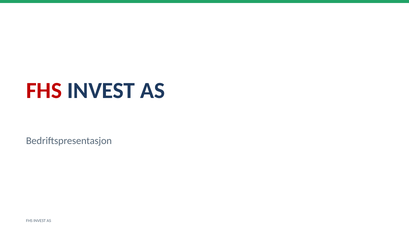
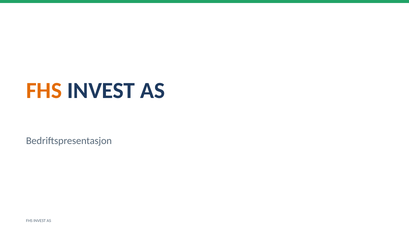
FHS at (44, 91) colour: red -> orange
